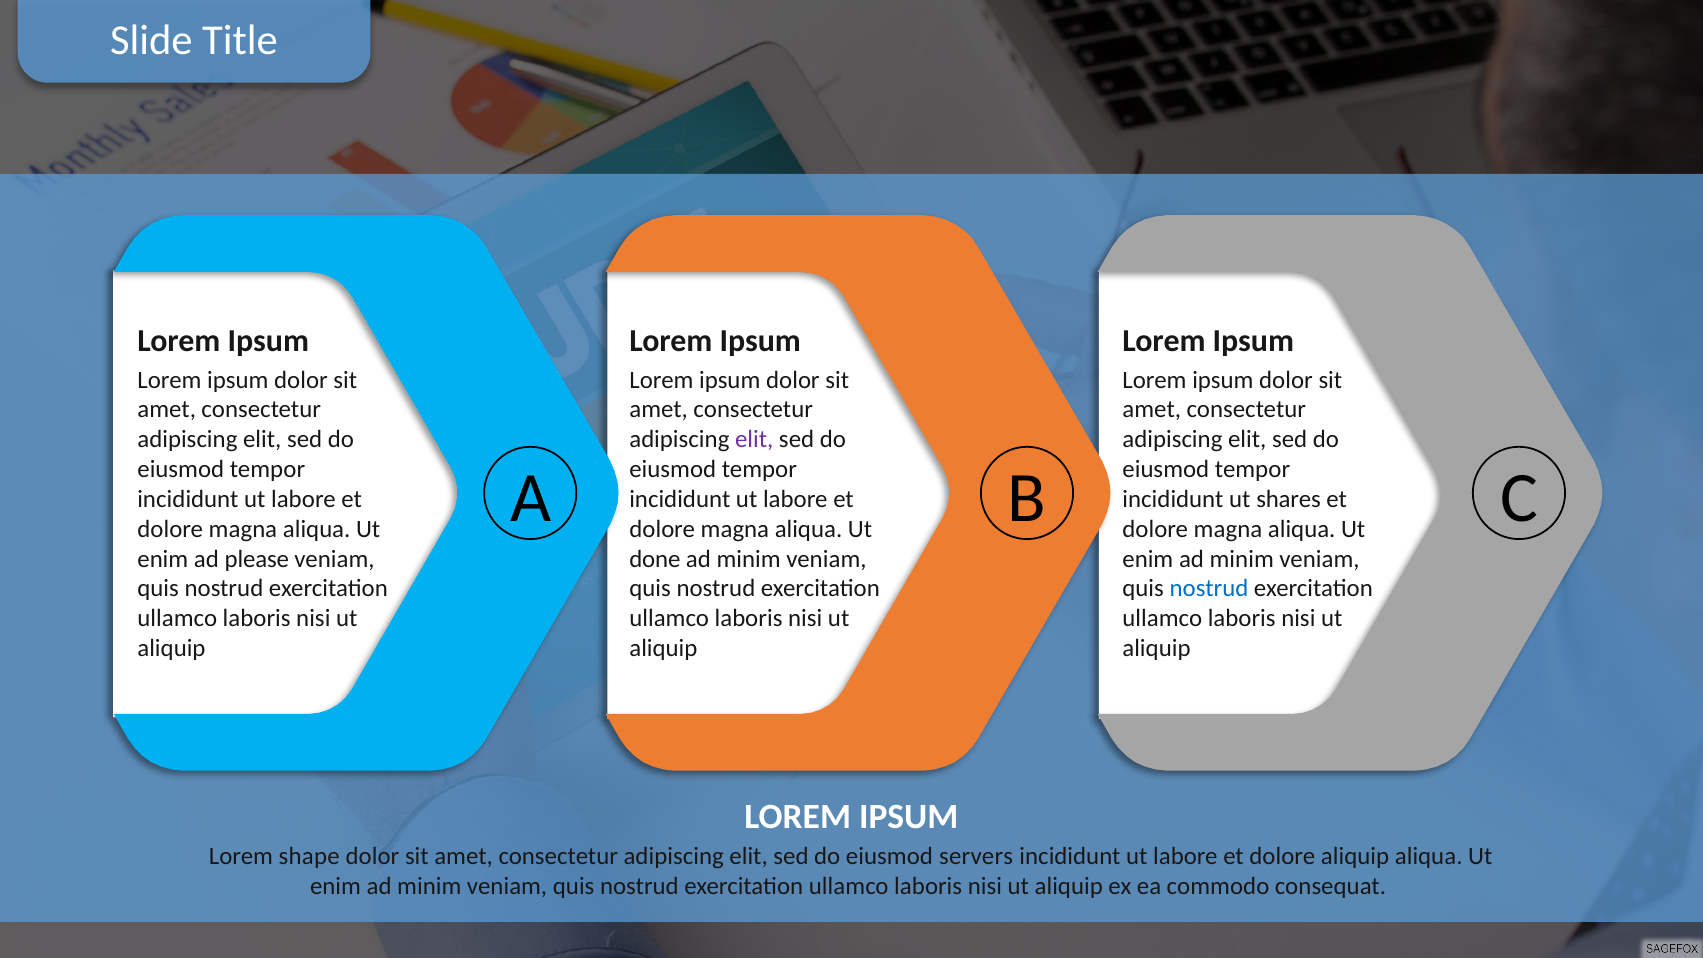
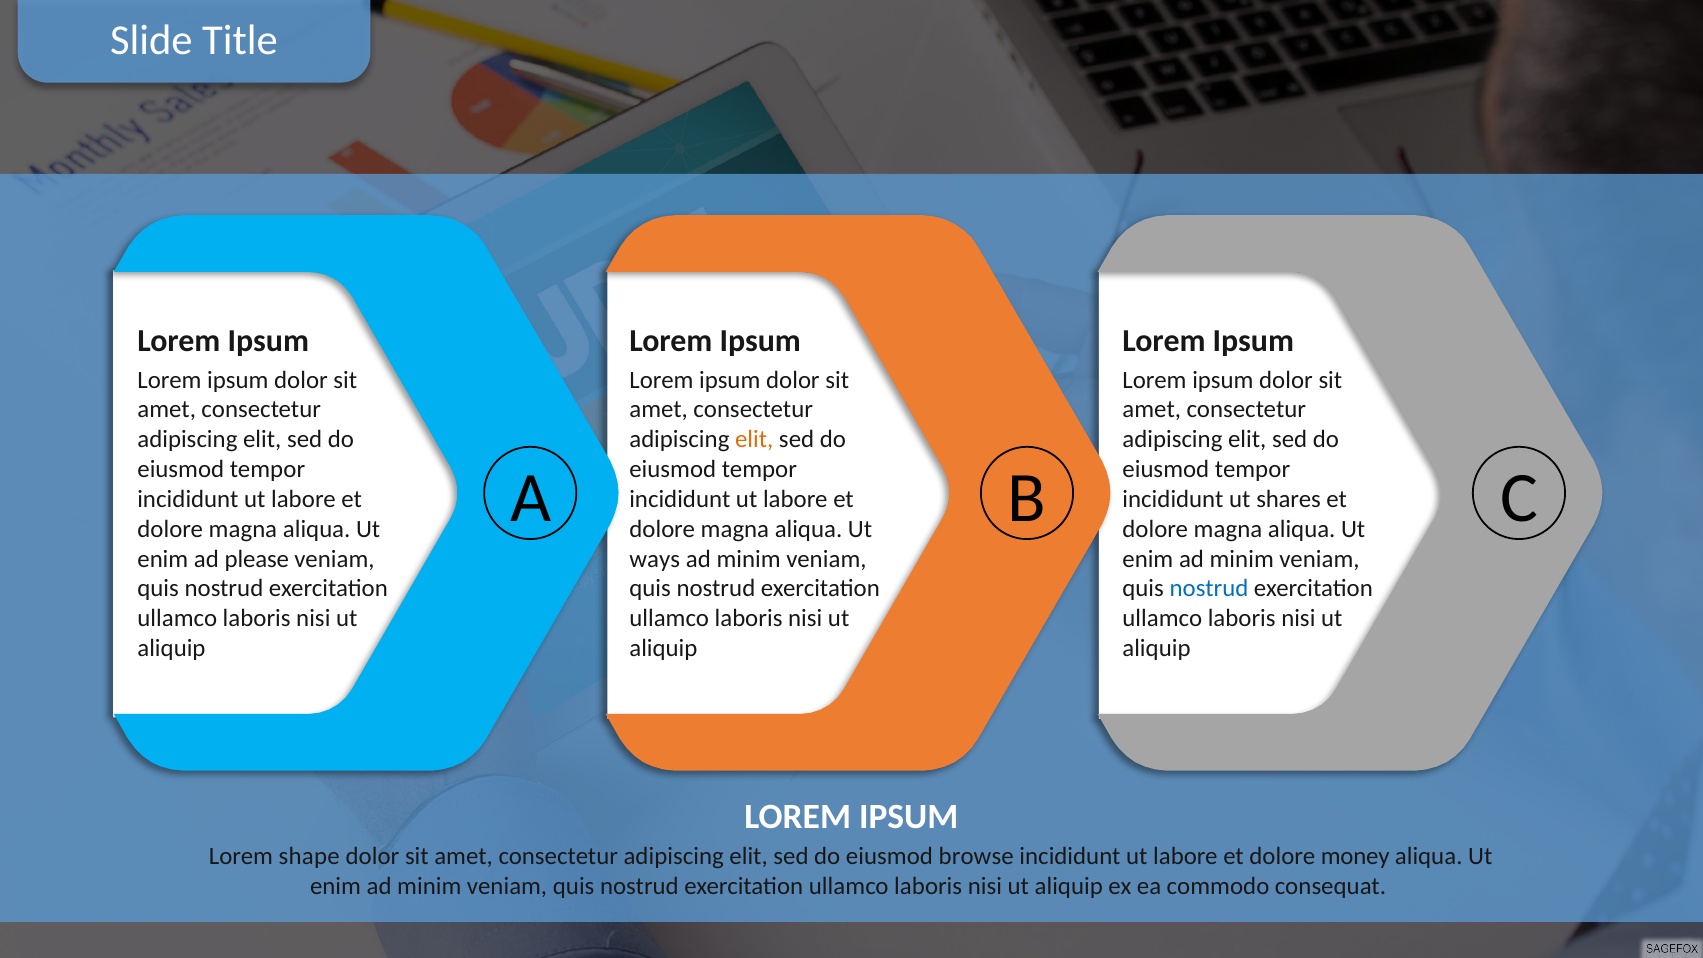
elit at (754, 440) colour: purple -> orange
done: done -> ways
servers: servers -> browse
dolore aliquip: aliquip -> money
